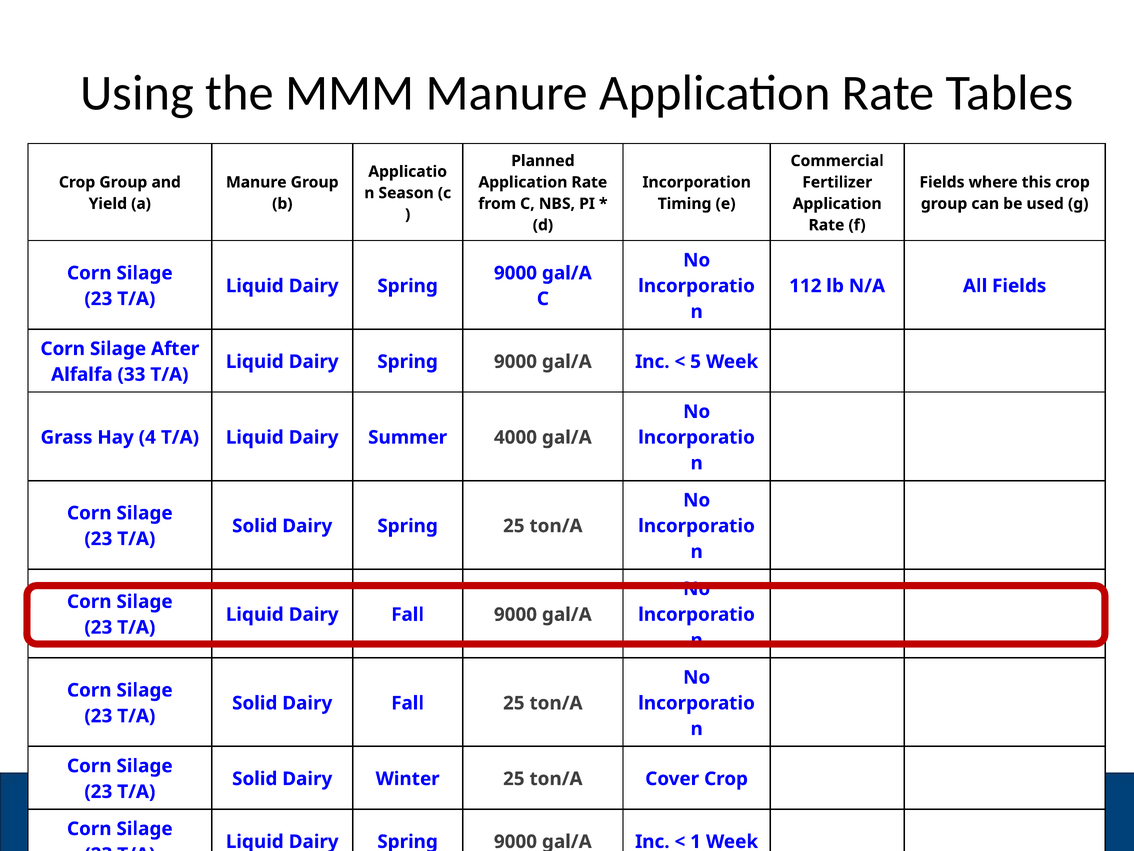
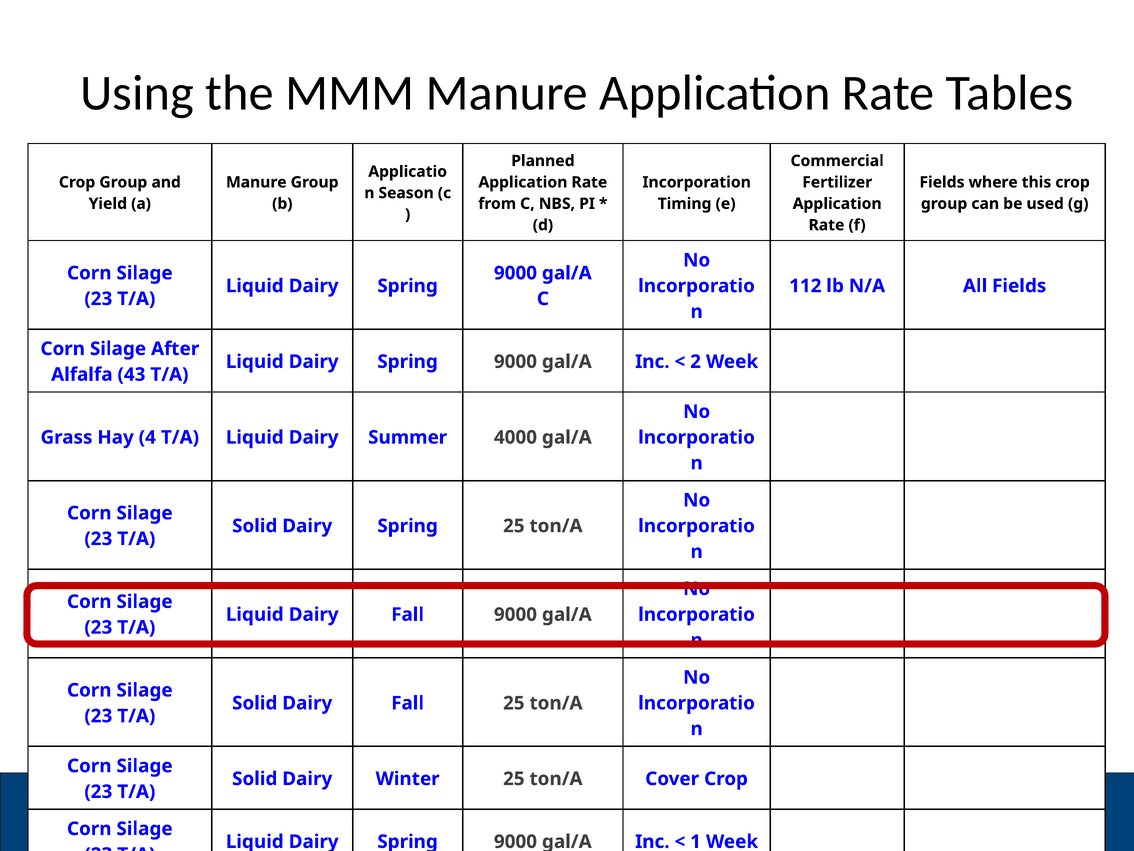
5: 5 -> 2
33: 33 -> 43
